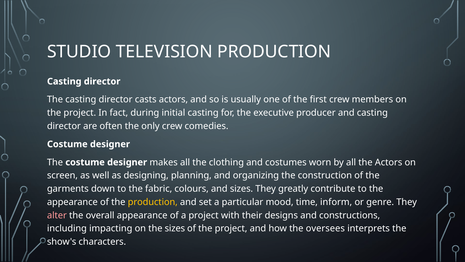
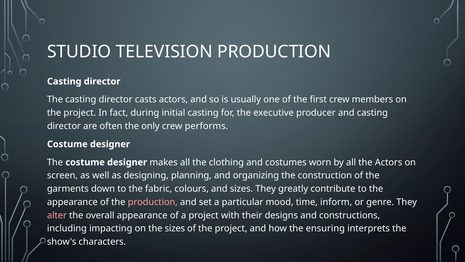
comedies: comedies -> performs
production at (153, 202) colour: yellow -> pink
oversees: oversees -> ensuring
